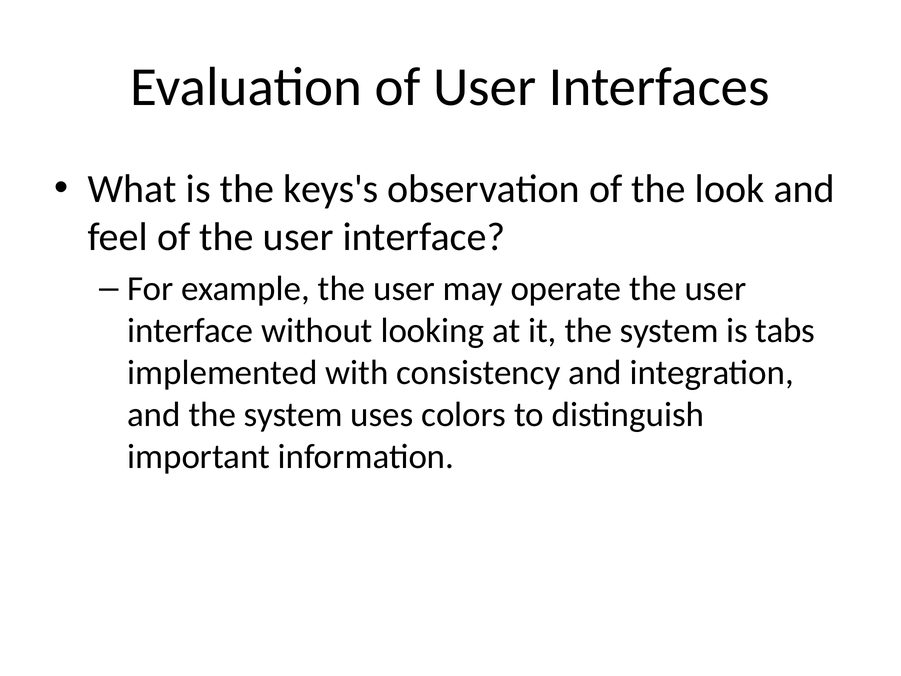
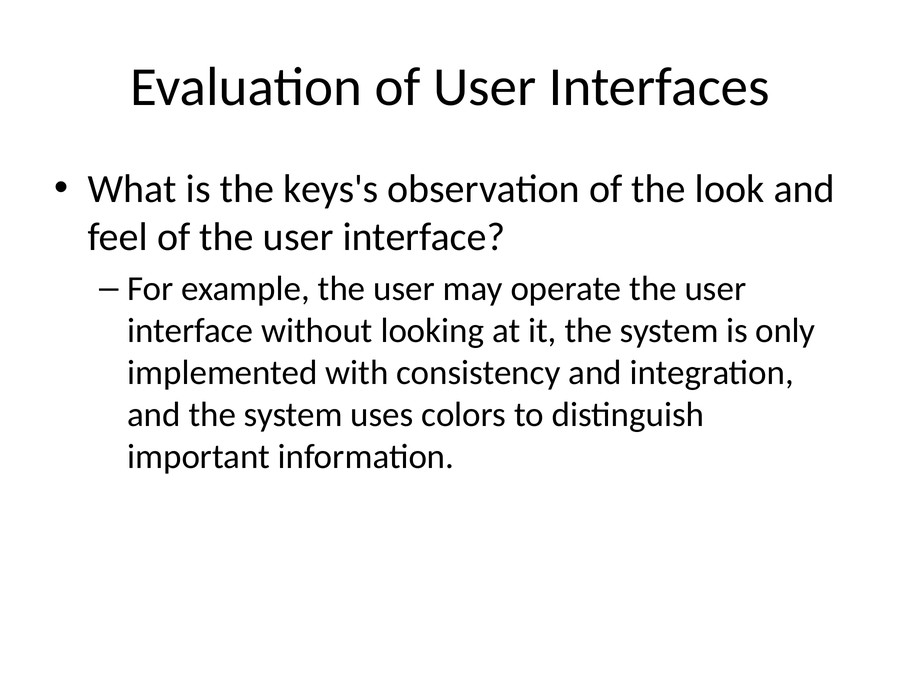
tabs: tabs -> only
